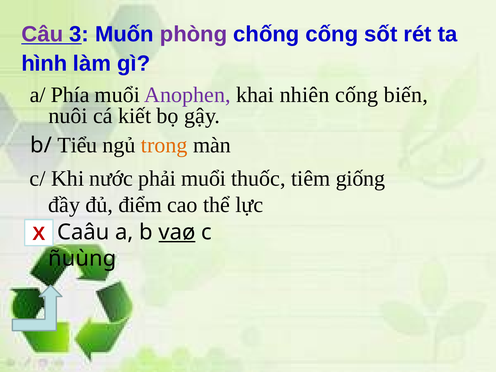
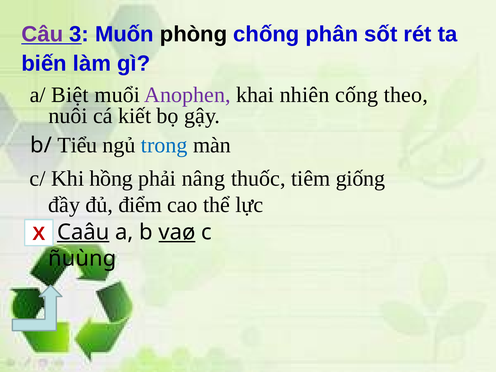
phòng colour: purple -> black
chống cống: cống -> phân
hình: hình -> biến
Phía: Phía -> Biệt
biến: biến -> theo
trong colour: orange -> blue
nước: nước -> hồng
phải muổi: muổi -> nâng
Caâu underline: none -> present
